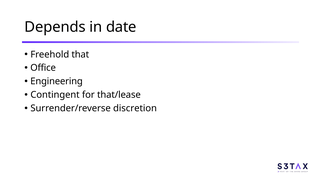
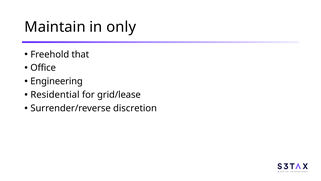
Depends: Depends -> Maintain
date: date -> only
Contingent: Contingent -> Residential
that/lease: that/lease -> grid/lease
